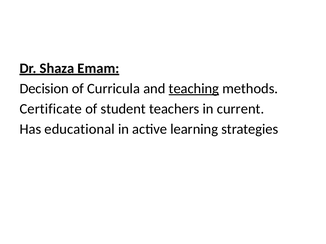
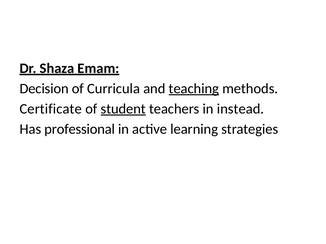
student underline: none -> present
current: current -> instead
educational: educational -> professional
